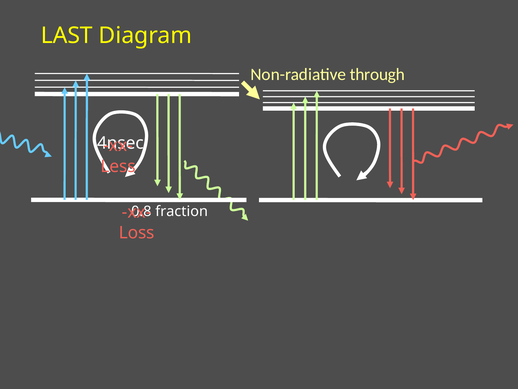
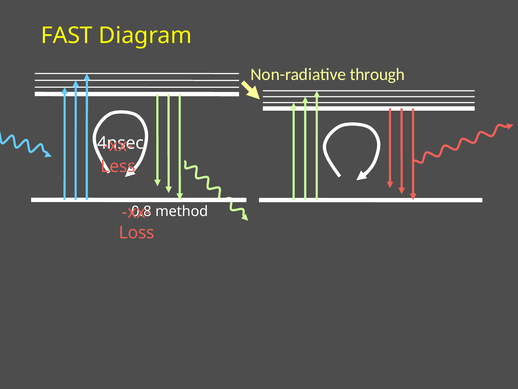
LAST: LAST -> FAST
fraction: fraction -> method
